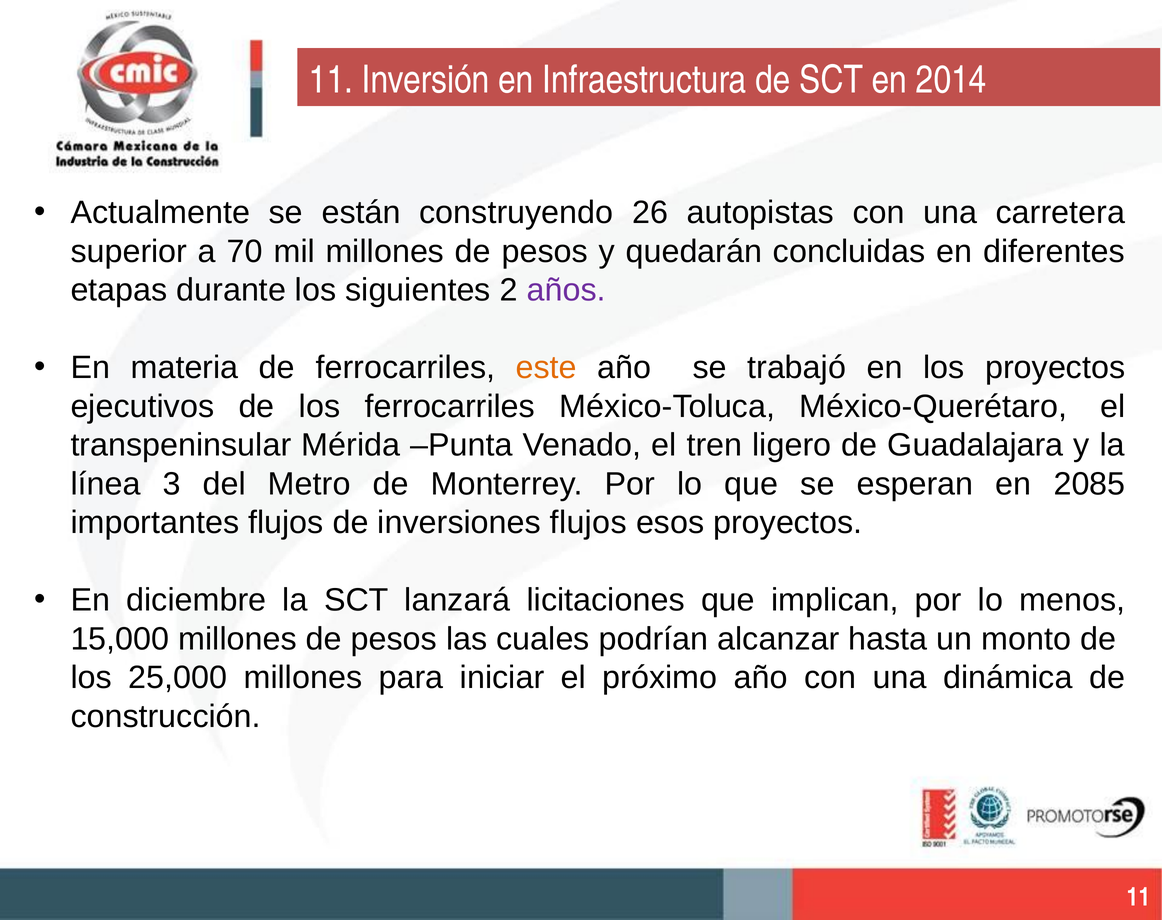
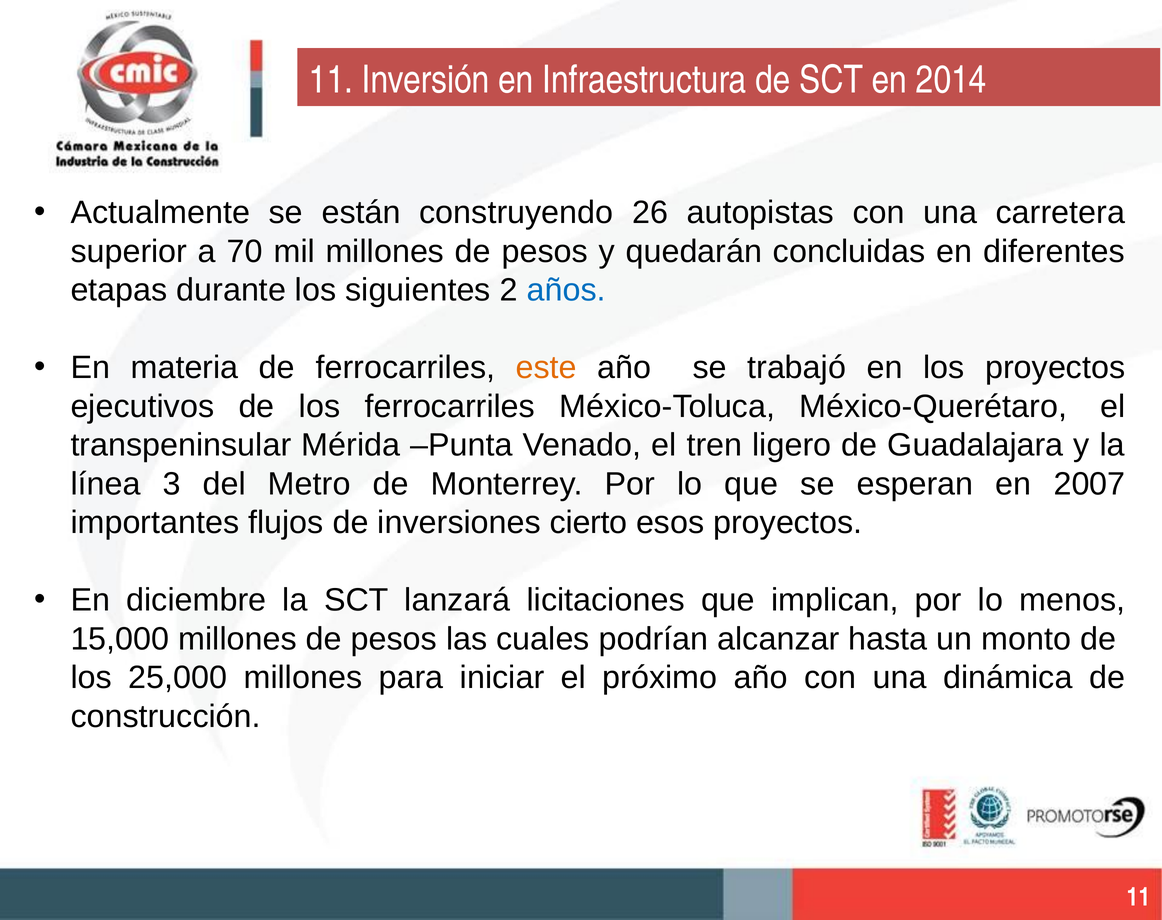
años colour: purple -> blue
2085: 2085 -> 2007
inversiones flujos: flujos -> cierto
